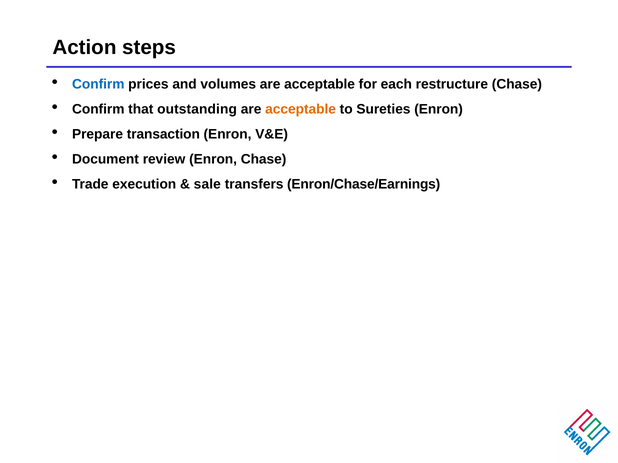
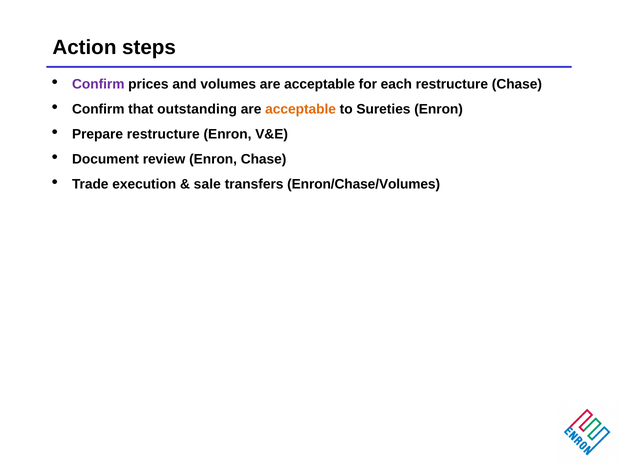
Confirm at (98, 84) colour: blue -> purple
Prepare transaction: transaction -> restructure
Enron/Chase/Earnings: Enron/Chase/Earnings -> Enron/Chase/Volumes
